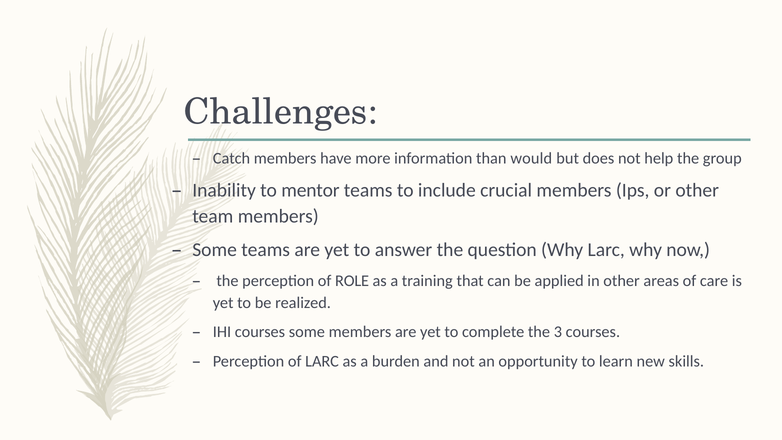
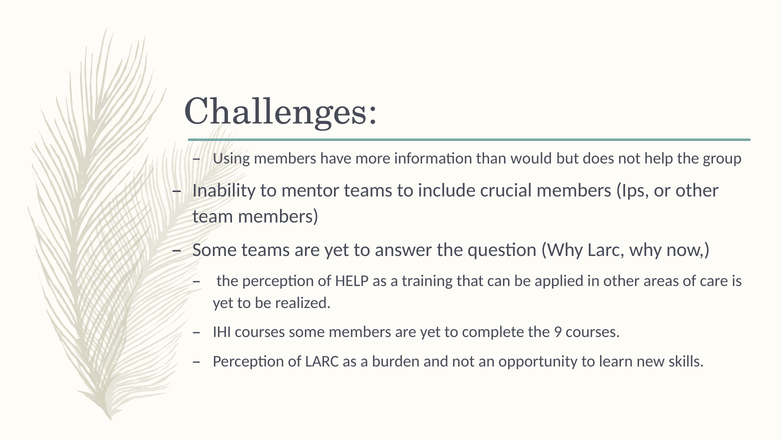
Catch: Catch -> Using
of ROLE: ROLE -> HELP
3: 3 -> 9
